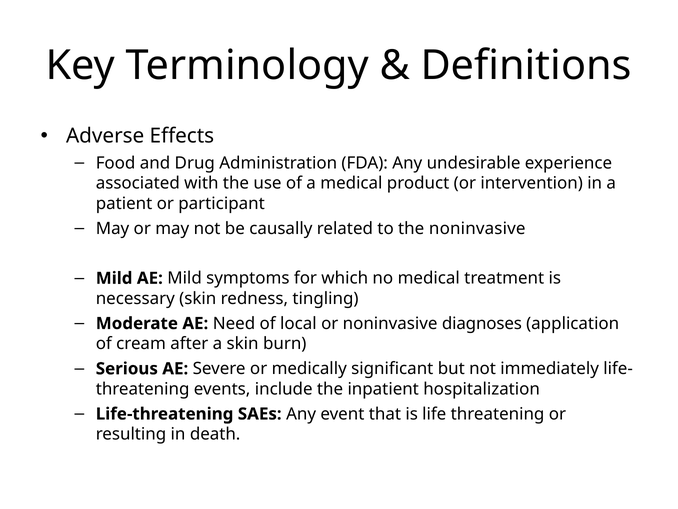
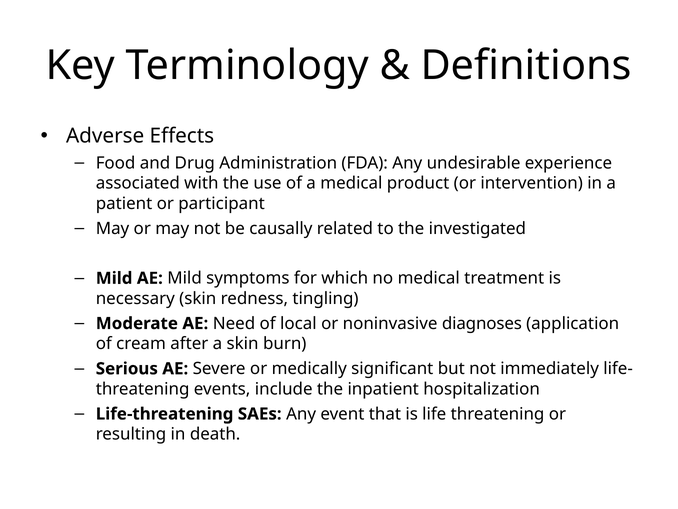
the noninvasive: noninvasive -> investigated
